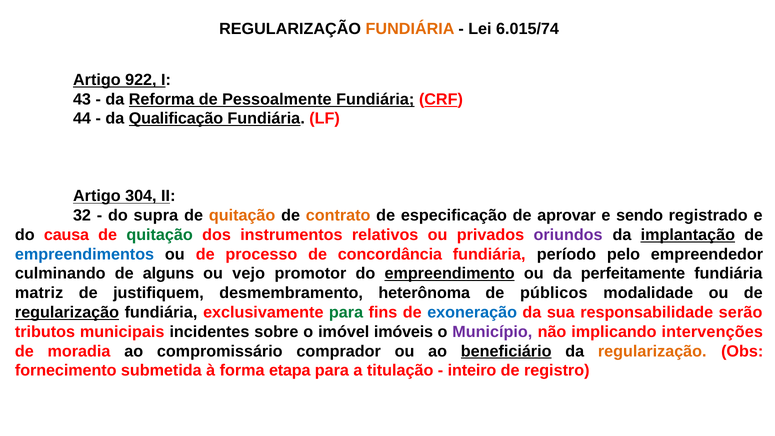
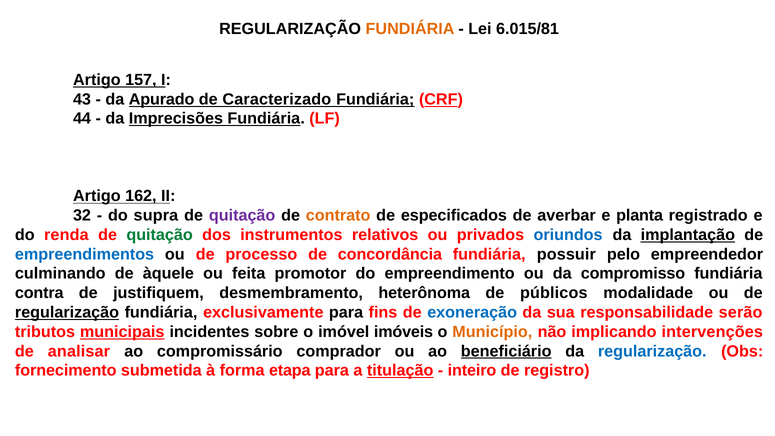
6.015/74: 6.015/74 -> 6.015/81
922: 922 -> 157
Reforma: Reforma -> Apurado
Pessoalmente: Pessoalmente -> Caracterizado
Qualificação: Qualificação -> Imprecisões
304: 304 -> 162
quitação at (242, 215) colour: orange -> purple
especificação: especificação -> especificados
aprovar: aprovar -> averbar
sendo: sendo -> planta
causa: causa -> renda
oriundos colour: purple -> blue
período: período -> possuir
alguns: alguns -> àquele
vejo: vejo -> feita
empreendimento underline: present -> none
perfeitamente: perfeitamente -> compromisso
matriz: matriz -> contra
para at (346, 312) colour: green -> black
municipais underline: none -> present
Município colour: purple -> orange
moradia: moradia -> analisar
regularização at (652, 351) colour: orange -> blue
titulação underline: none -> present
